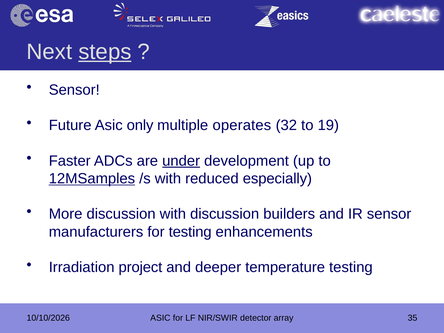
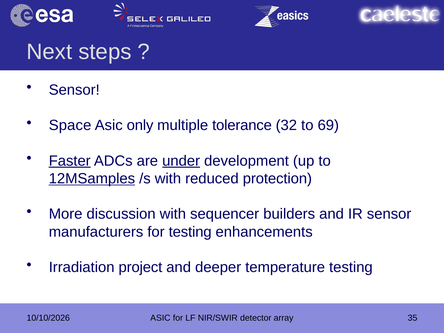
steps underline: present -> none
Future: Future -> Space
operates: operates -> tolerance
19: 19 -> 69
Faster underline: none -> present
especially: especially -> protection
with discussion: discussion -> sequencer
